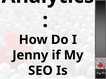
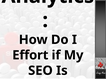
Jenny: Jenny -> Effort
